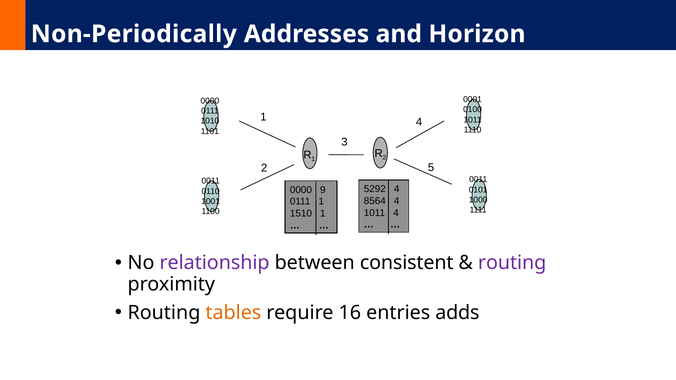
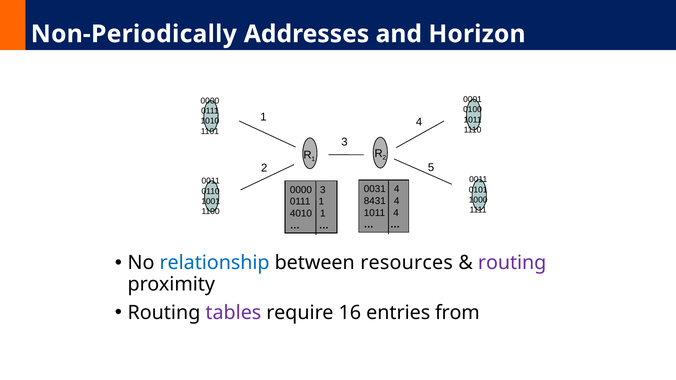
5292: 5292 -> 0031
0000 9: 9 -> 3
8564: 8564 -> 8431
1510: 1510 -> 4010
relationship colour: purple -> blue
consistent: consistent -> resources
tables colour: orange -> purple
adds: adds -> from
